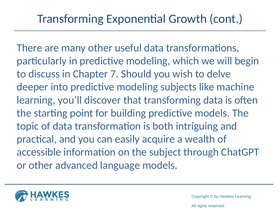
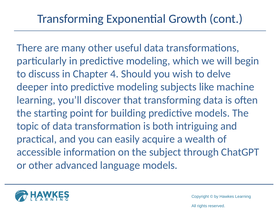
7: 7 -> 4
